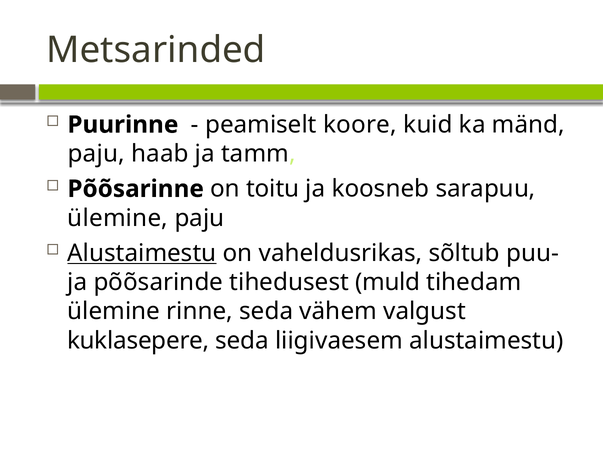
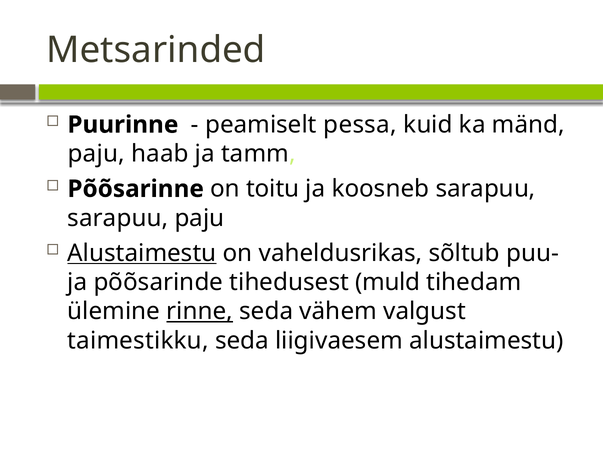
koore: koore -> pessa
ülemine at (118, 218): ülemine -> sarapuu
rinne underline: none -> present
kuklasepere: kuklasepere -> taimestikku
